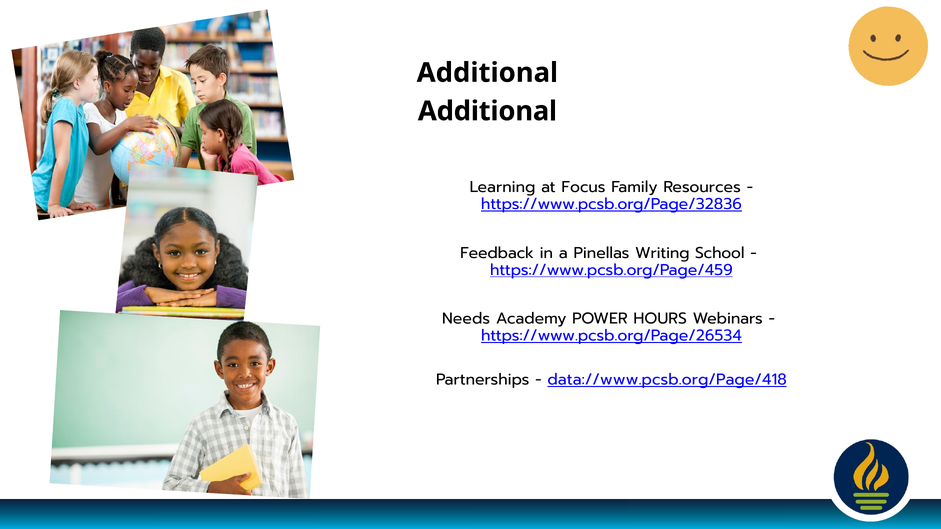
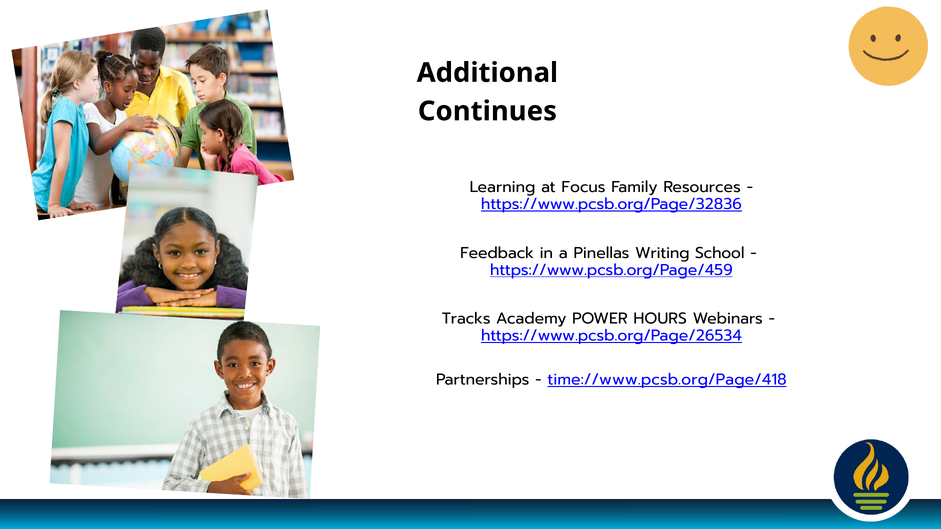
Additional at (488, 111): Additional -> Continues
Needs: Needs -> Tracks
data://www.pcsb.org/Page/418: data://www.pcsb.org/Page/418 -> time://www.pcsb.org/Page/418
